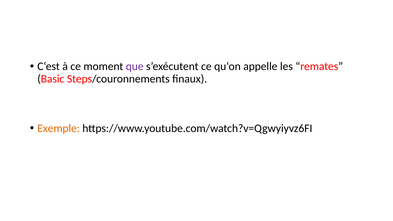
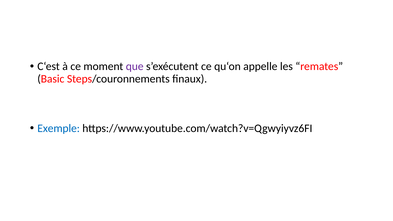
Exemple colour: orange -> blue
